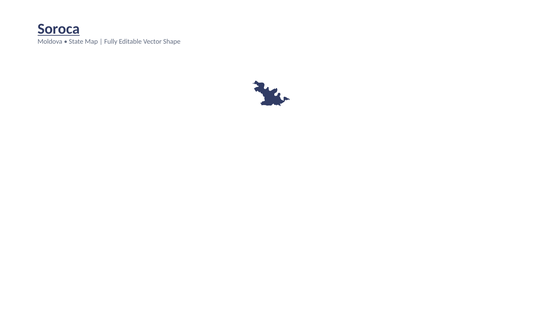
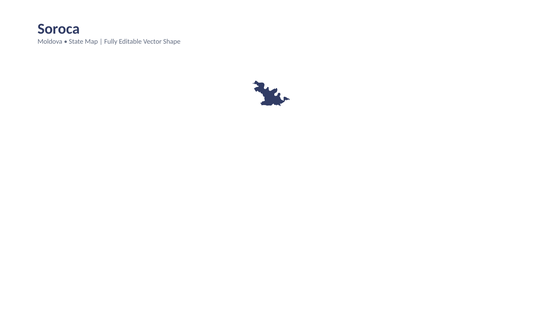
Soroca underline: present -> none
